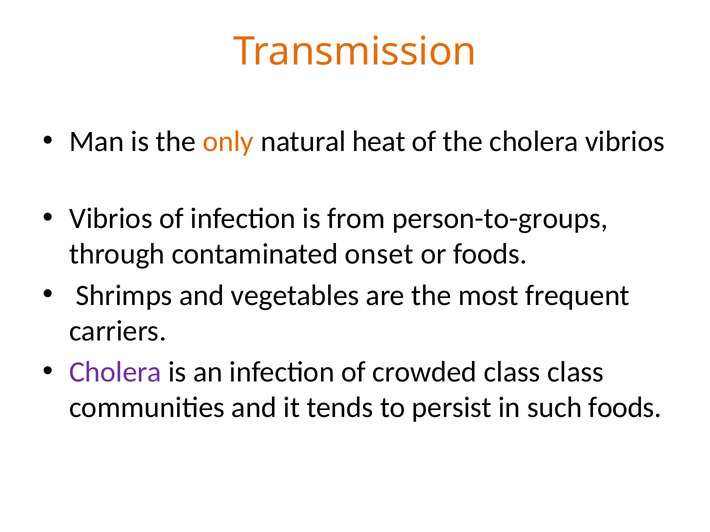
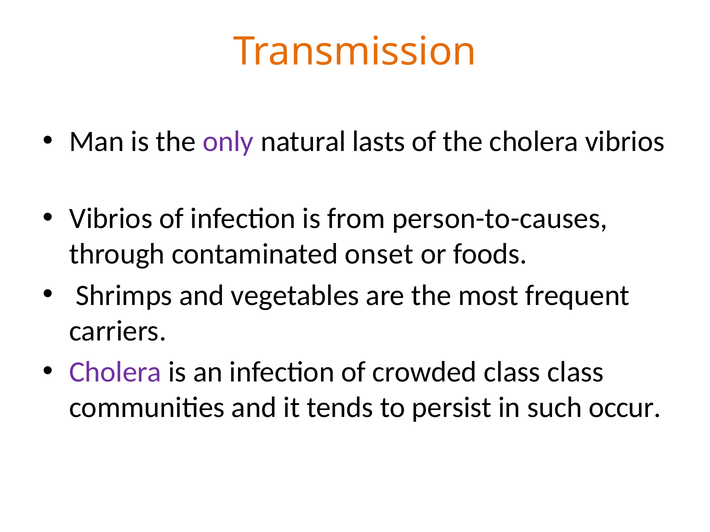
only colour: orange -> purple
heat: heat -> lasts
person-to-groups: person-to-groups -> person-to-causes
such foods: foods -> occur
